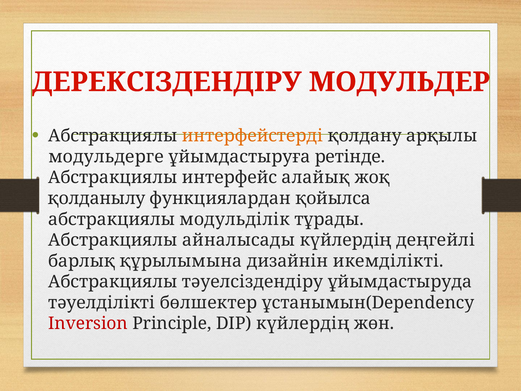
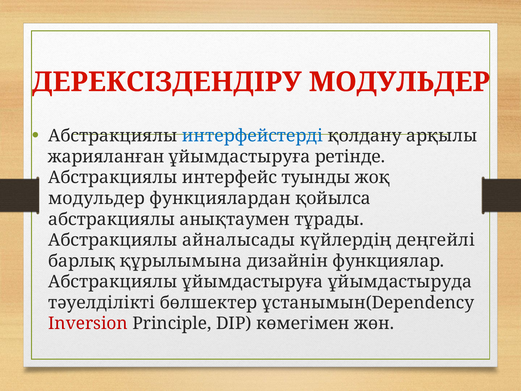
интерфейстерді colour: orange -> blue
модульдерге: модульдерге -> жарияланған
алайық: алайық -> туынды
қолданылу at (97, 198): қолданылу -> модульдер
модульділік: модульділік -> анықтаумен
икемділікті: икемділікті -> функциялар
Абстракциялы тәуелсіздендіру: тәуелсіздендіру -> ұйымдастыруға
DIP күйлердің: күйлердің -> көмегімен
